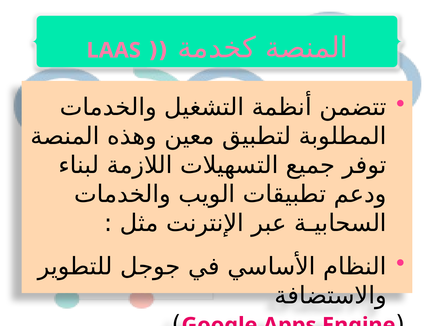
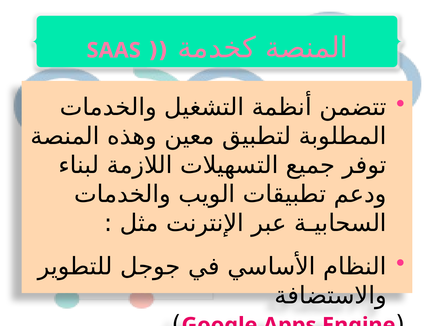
LAAS: LAAS -> SAAS
